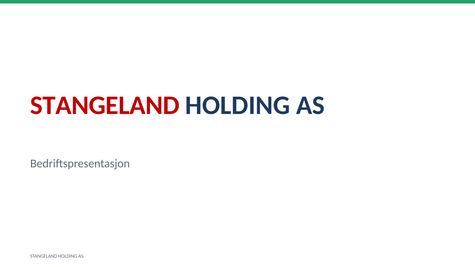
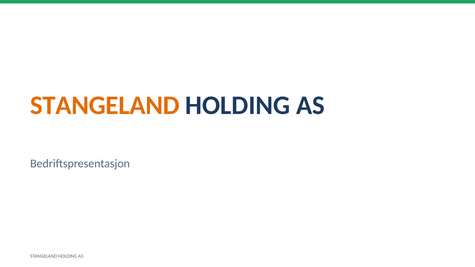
STANGELAND at (105, 105) colour: red -> orange
